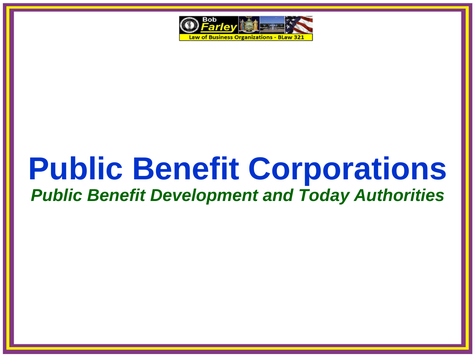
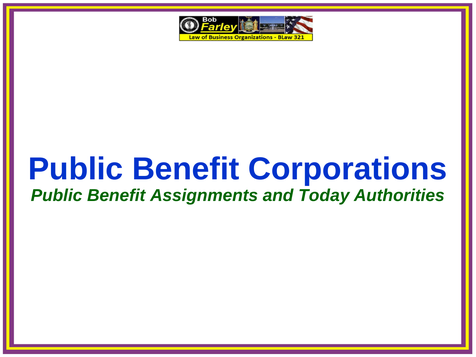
Development: Development -> Assignments
